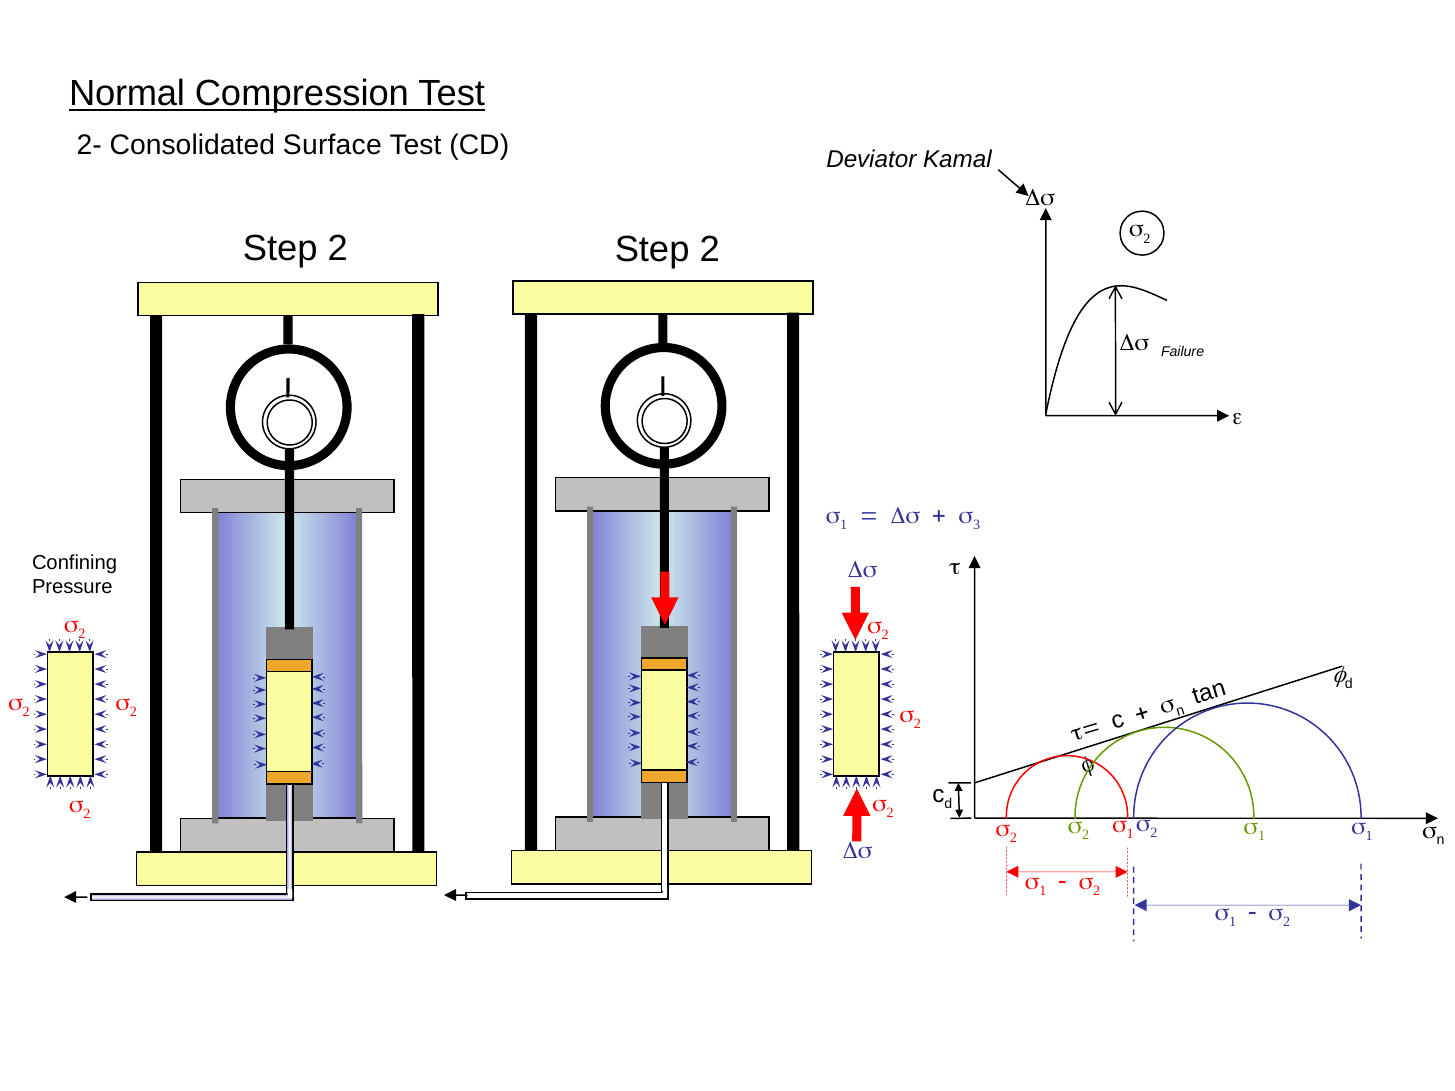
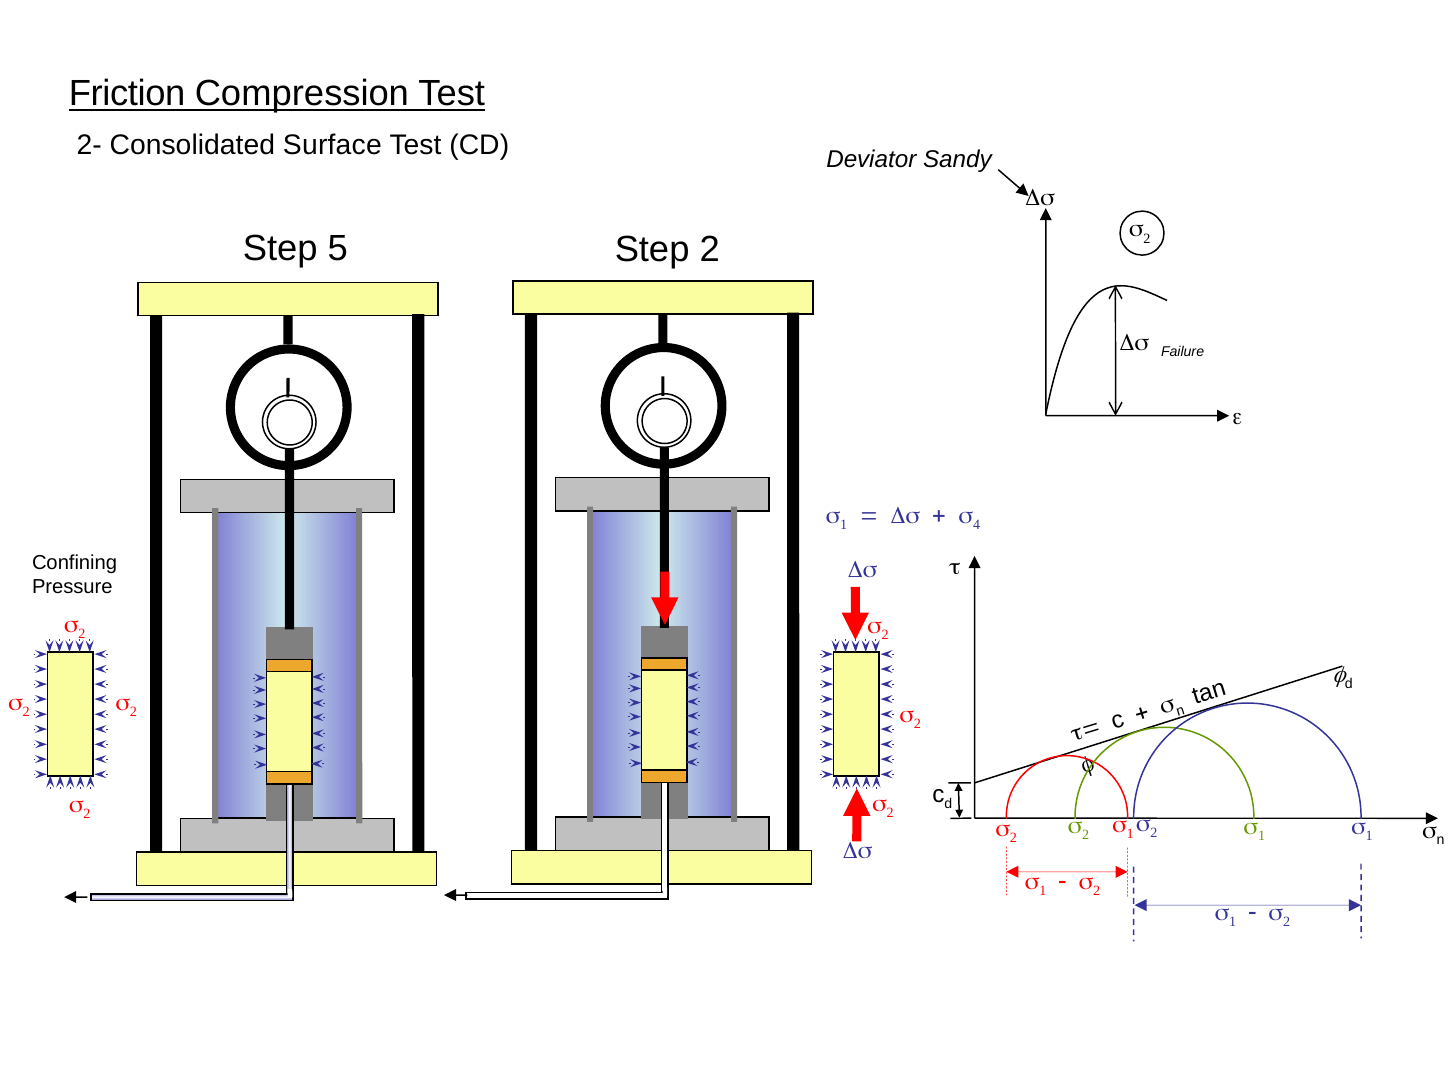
Normal: Normal -> Friction
Kamal: Kamal -> Sandy
2 at (338, 248): 2 -> 5
3: 3 -> 4
